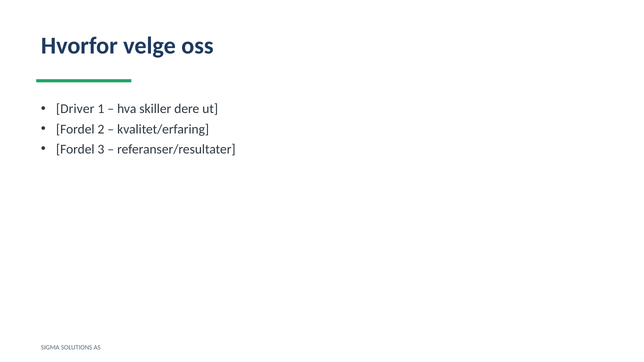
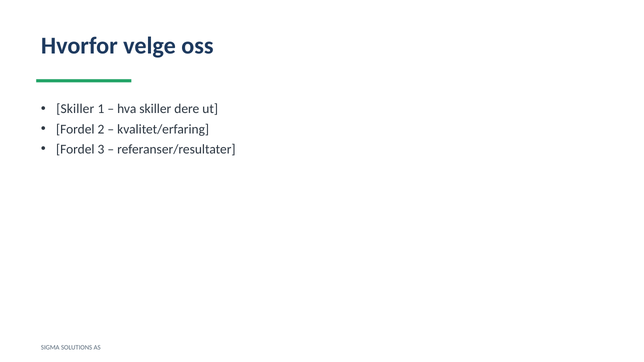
Driver at (75, 109): Driver -> Skiller
